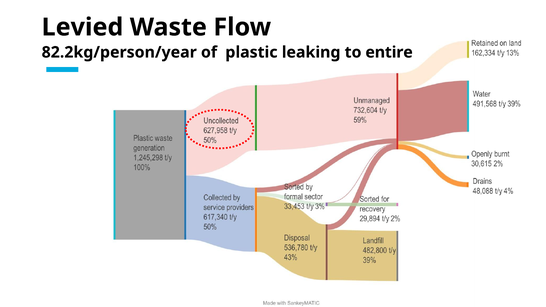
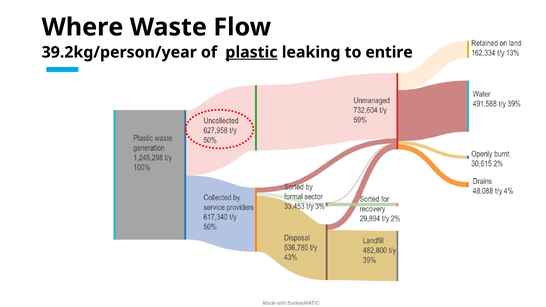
Levied: Levied -> Where
82.2kg/person/year: 82.2kg/person/year -> 39.2kg/person/year
plastic underline: none -> present
